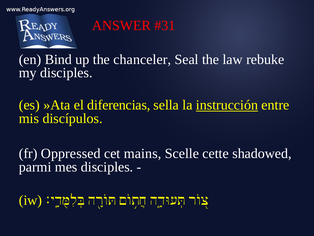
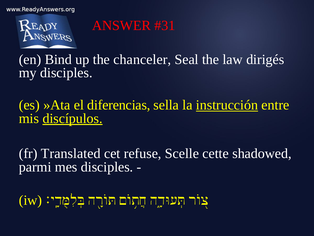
rebuke: rebuke -> dirigés
discípulos underline: none -> present
Oppressed: Oppressed -> Translated
mains: mains -> refuse
